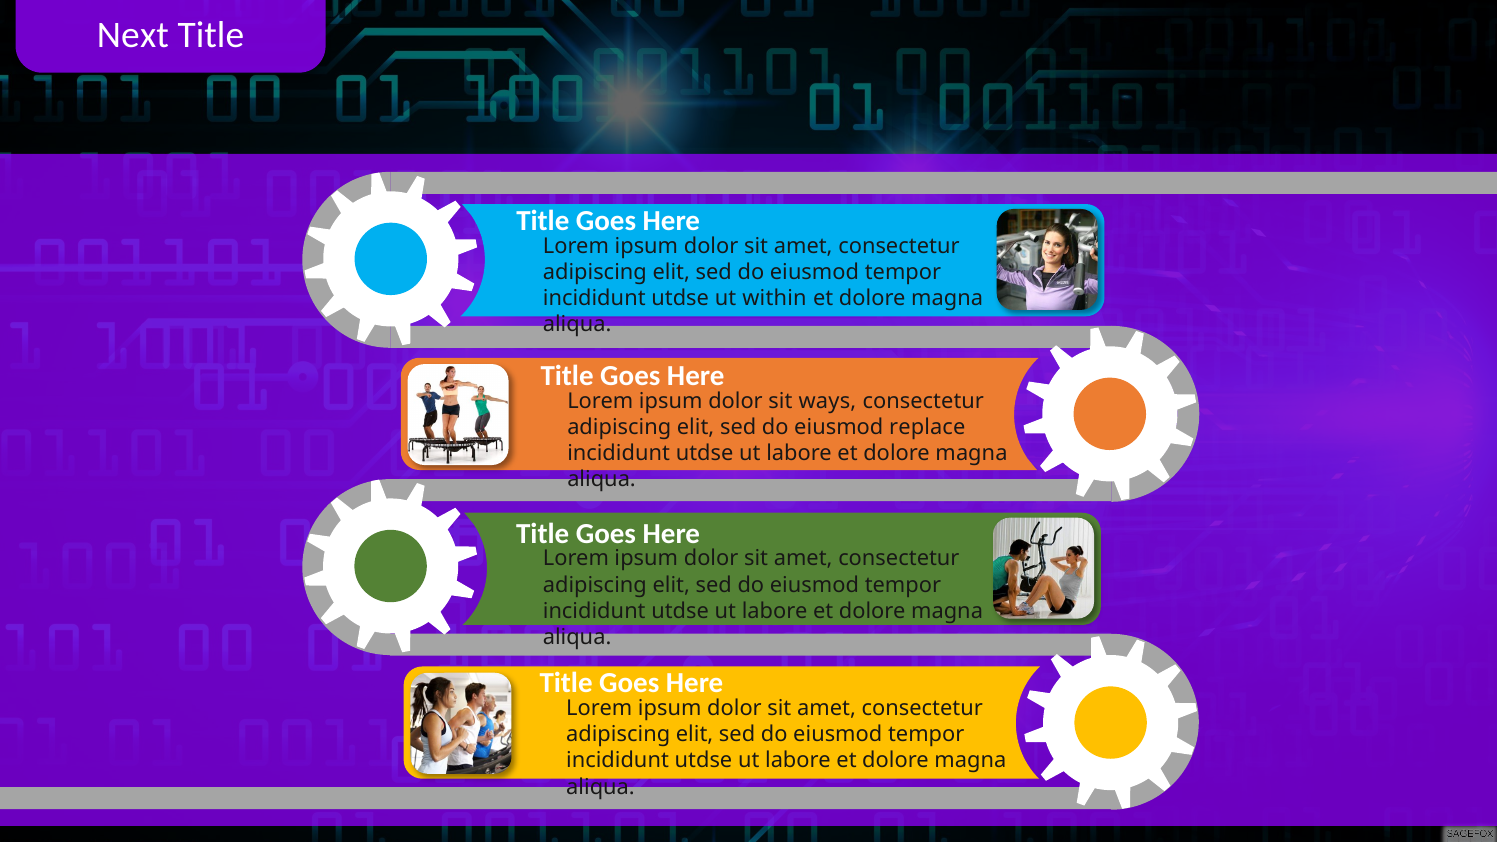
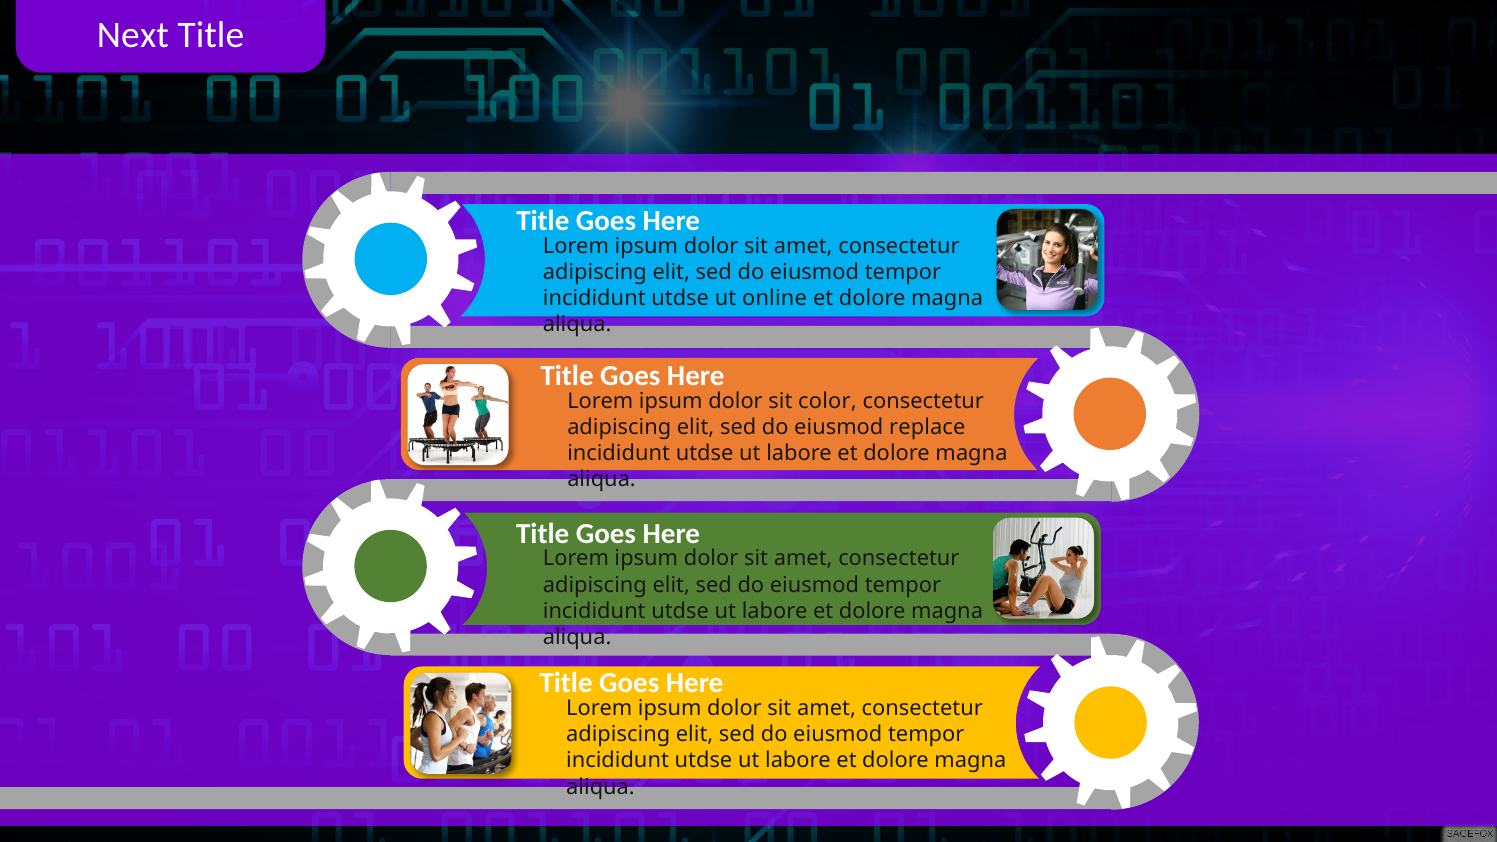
within: within -> online
ways: ways -> color
